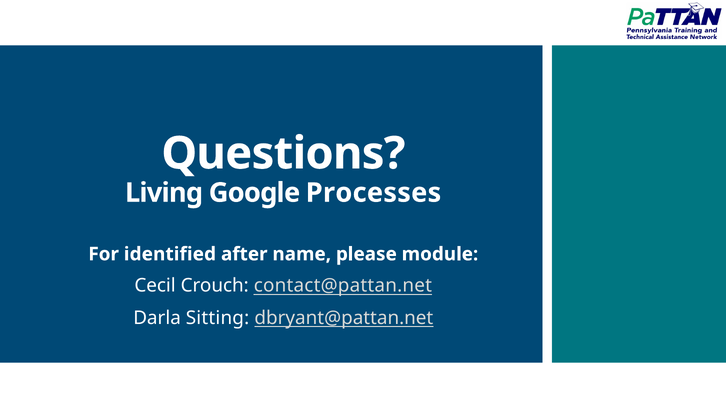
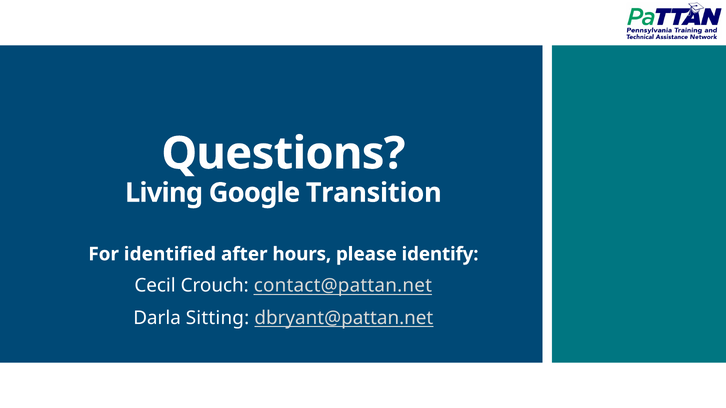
Processes: Processes -> Transition
name: name -> hours
module: module -> identify
